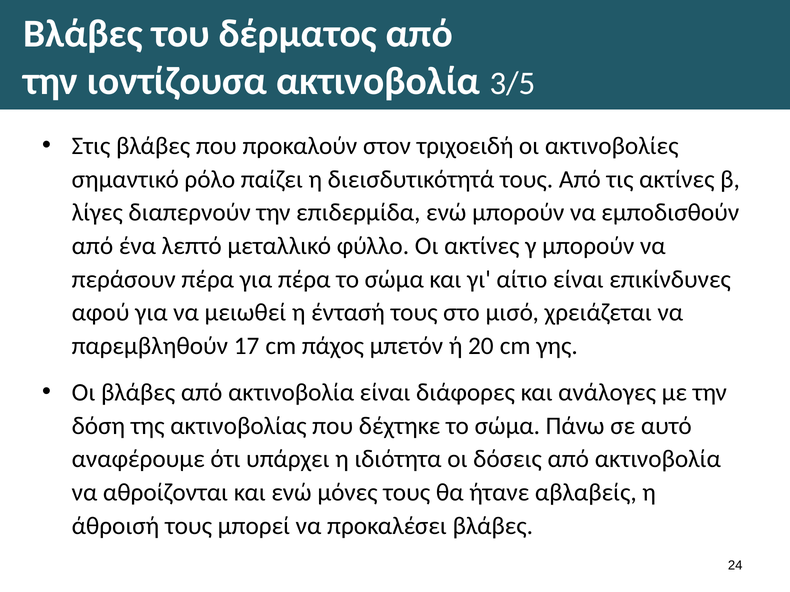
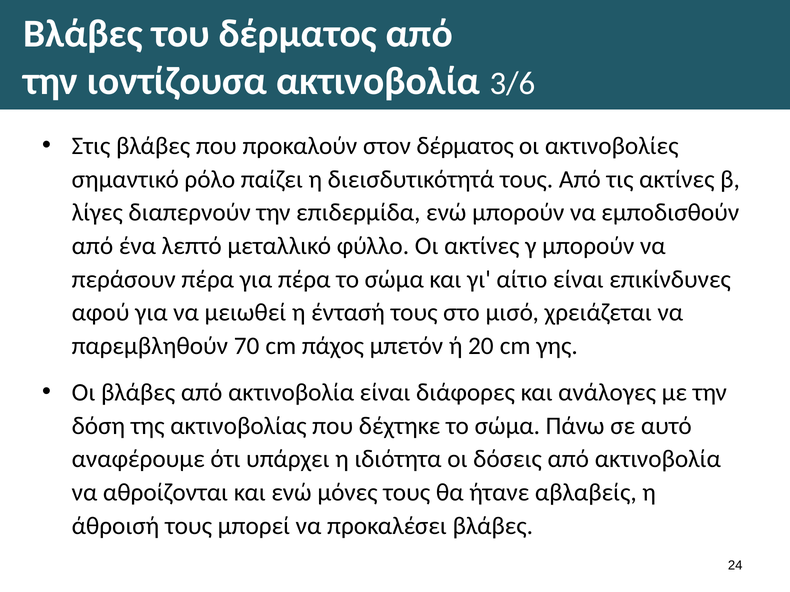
3/5: 3/5 -> 3/6
στον τριχοειδή: τριχοειδή -> δέρματος
17: 17 -> 70
